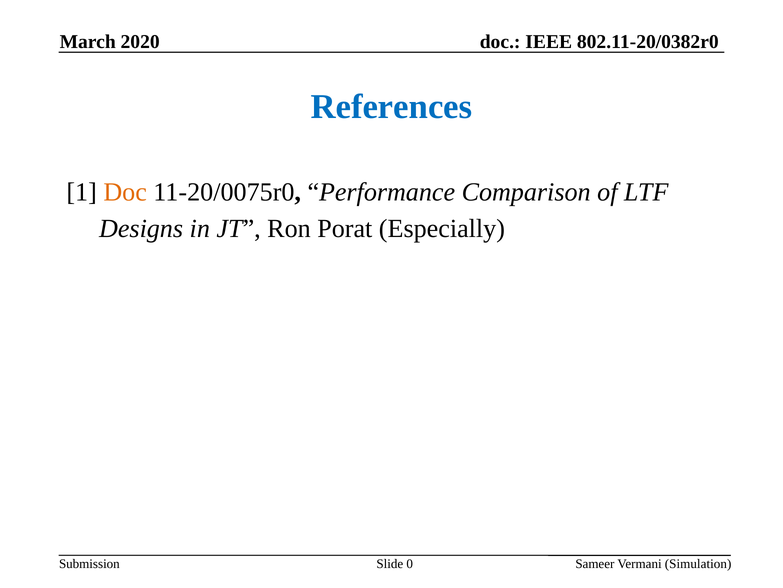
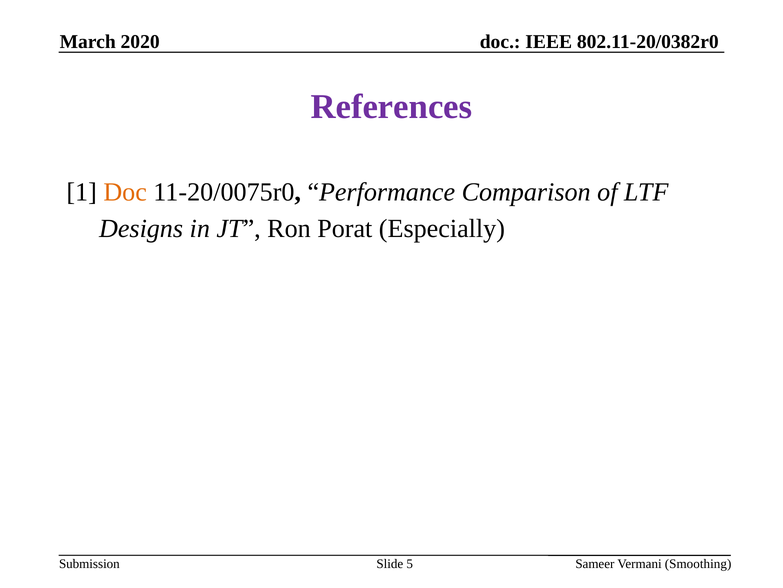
References colour: blue -> purple
0: 0 -> 5
Simulation: Simulation -> Smoothing
